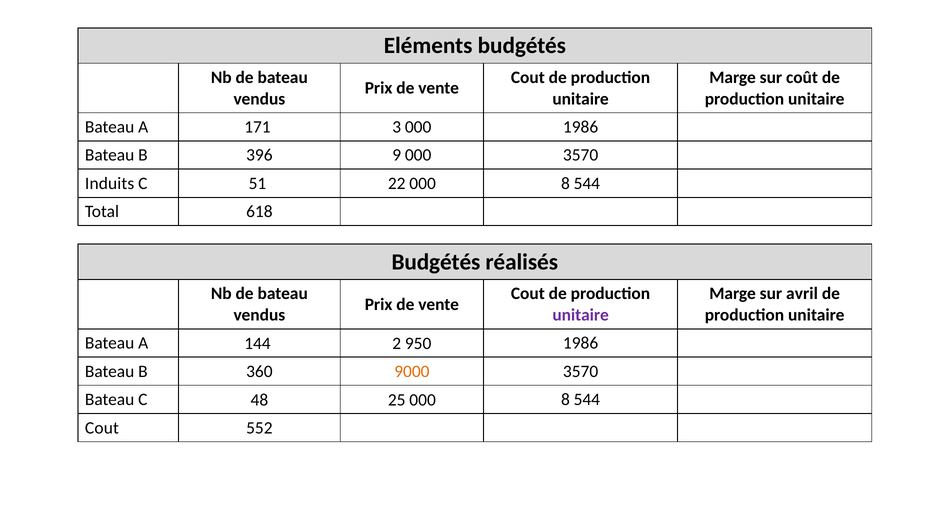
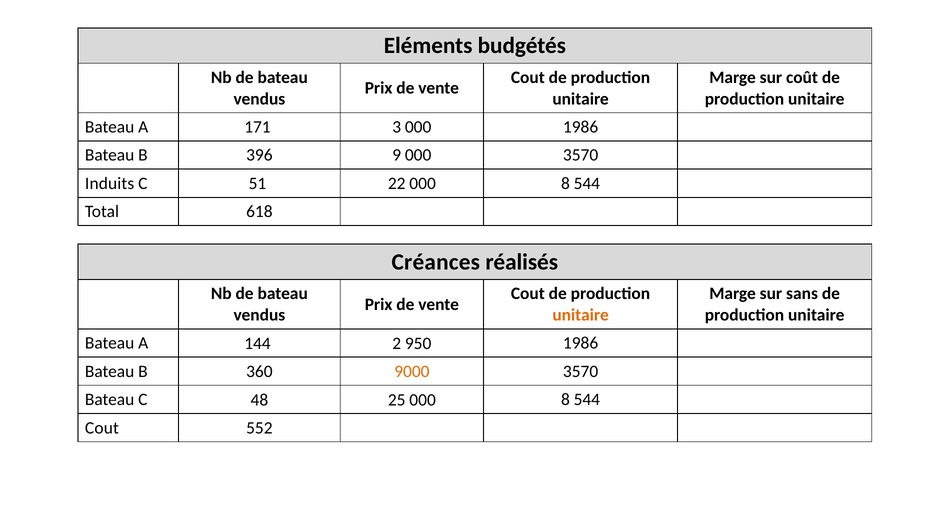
Budgétés at (436, 262): Budgétés -> Créances
avril: avril -> sans
unitaire at (581, 315) colour: purple -> orange
